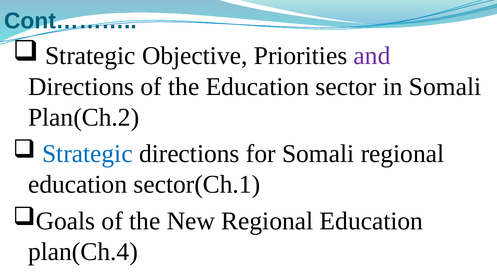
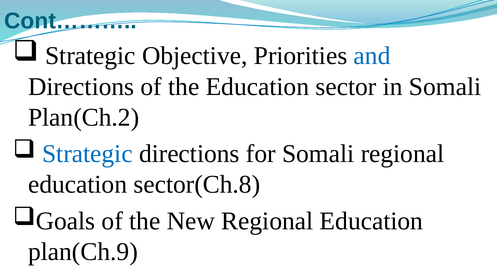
and colour: purple -> blue
sector(Ch.1: sector(Ch.1 -> sector(Ch.8
plan(Ch.4: plan(Ch.4 -> plan(Ch.9
